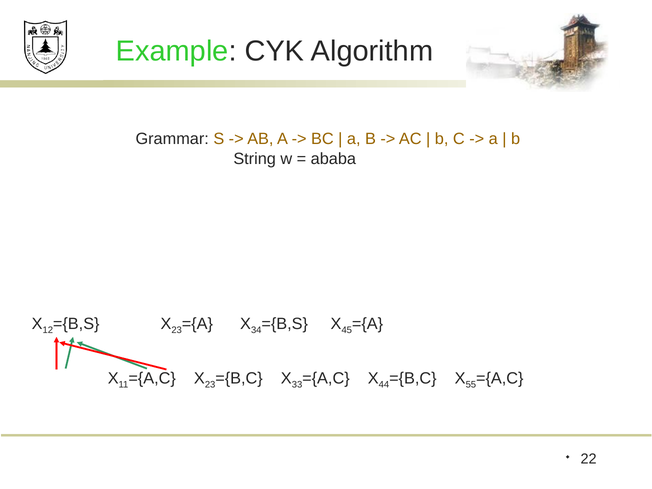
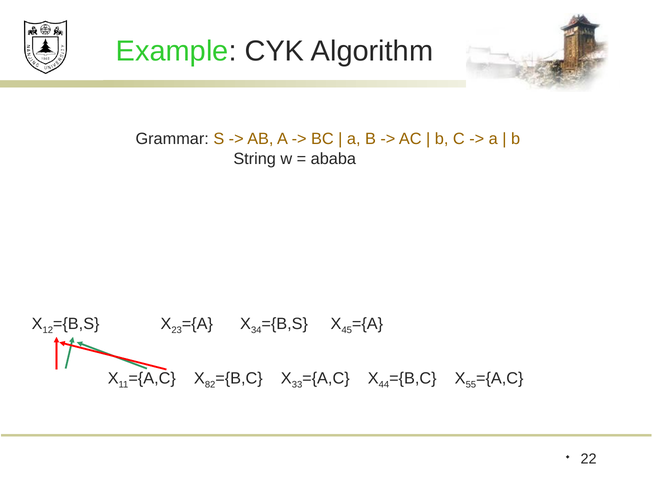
23 at (210, 384): 23 -> 82
